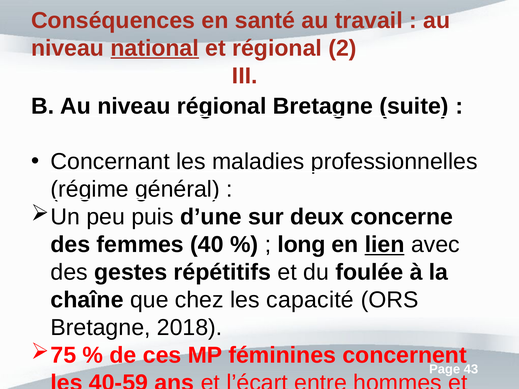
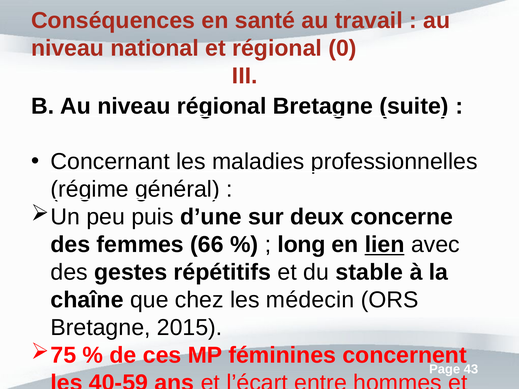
national underline: present -> none
2: 2 -> 0
femmes 40: 40 -> 66
foulée: foulée -> stable
capacité: capacité -> médecin
2018: 2018 -> 2015
